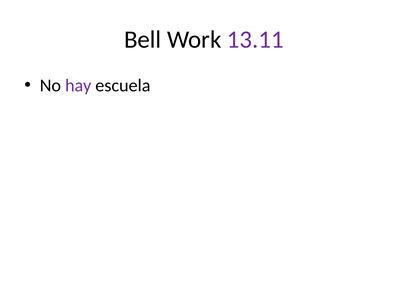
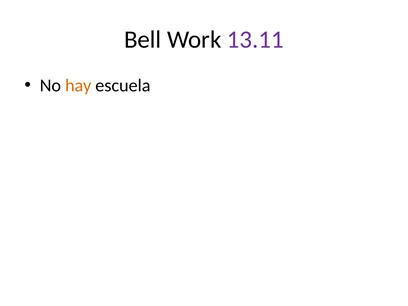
hay colour: purple -> orange
